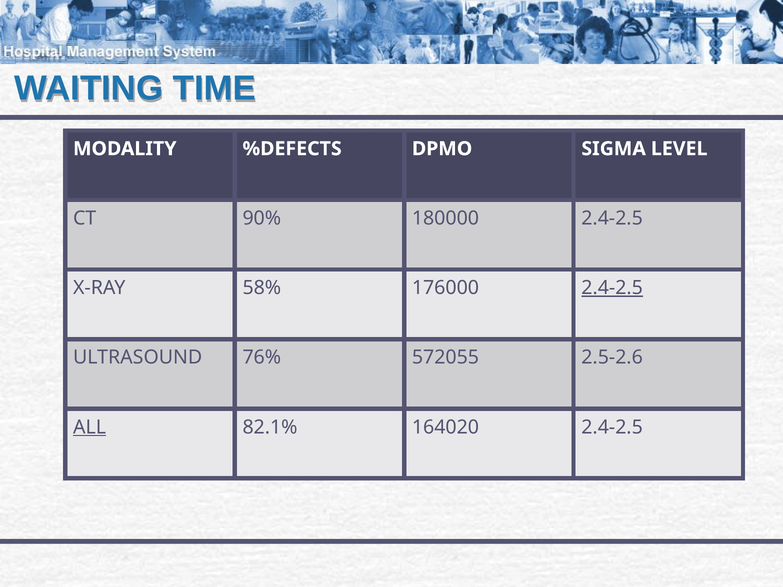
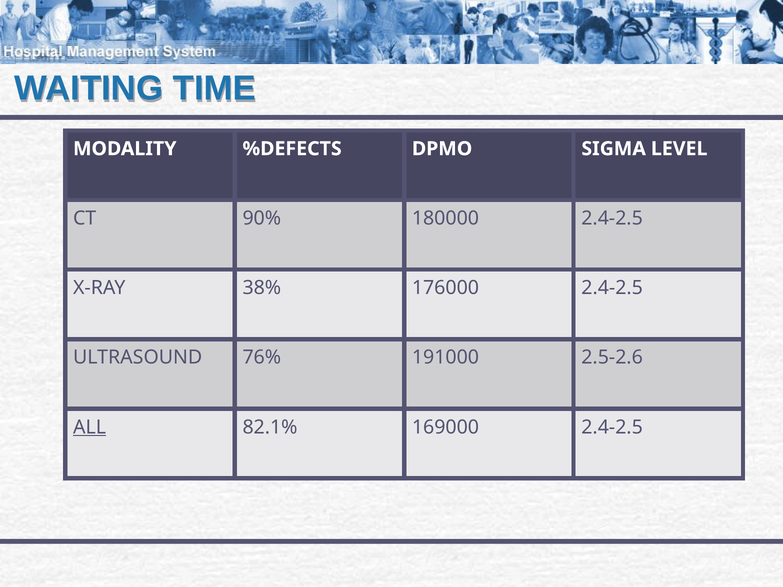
58%: 58% -> 38%
2.4-2.5 at (612, 288) underline: present -> none
572055: 572055 -> 191000
164020: 164020 -> 169000
